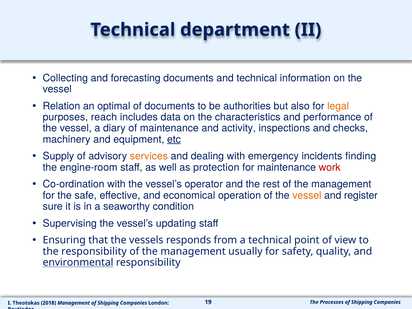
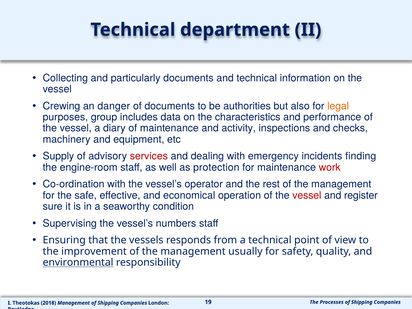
forecasting: forecasting -> particularly
Relation: Relation -> Crewing
optimal: optimal -> danger
reach: reach -> group
etc underline: present -> none
services colour: orange -> red
vessel at (307, 195) colour: orange -> red
updating: updating -> numbers
the responsibility: responsibility -> improvement
